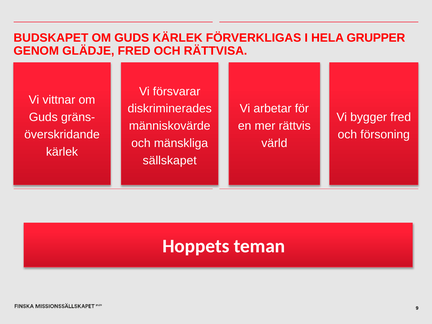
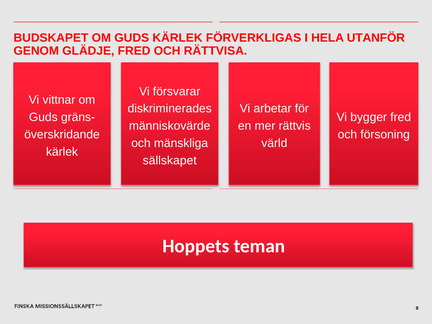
GRUPPER: GRUPPER -> UTANFÖR
